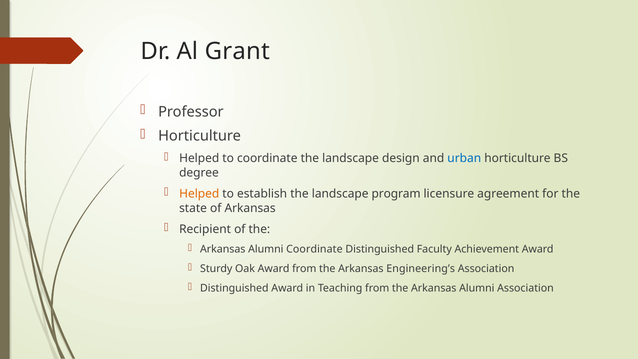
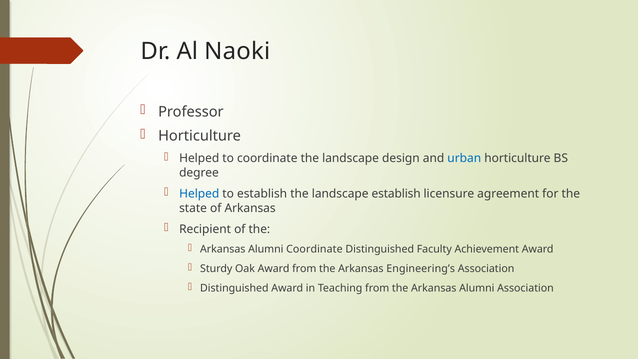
Grant: Grant -> Naoki
Helped at (199, 194) colour: orange -> blue
landscape program: program -> establish
